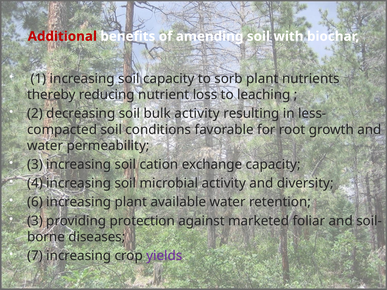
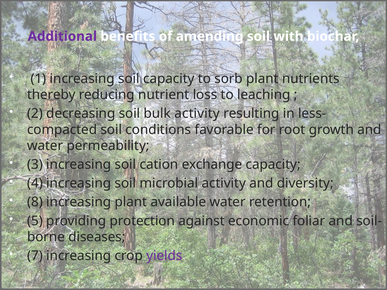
Additional colour: red -> purple
6: 6 -> 8
3 at (35, 221): 3 -> 5
marketed: marketed -> economic
